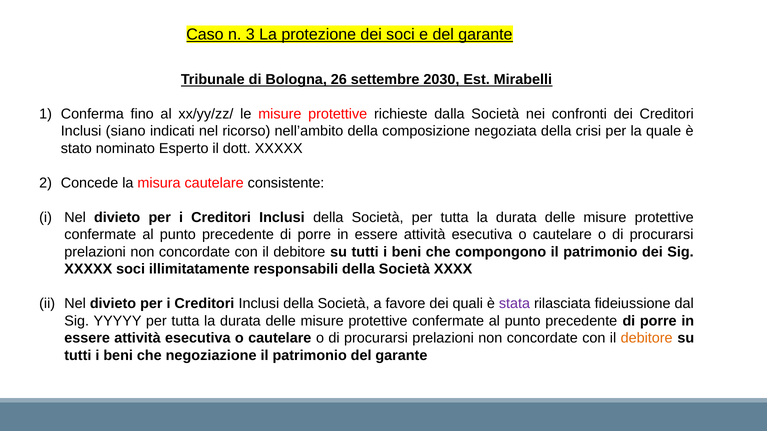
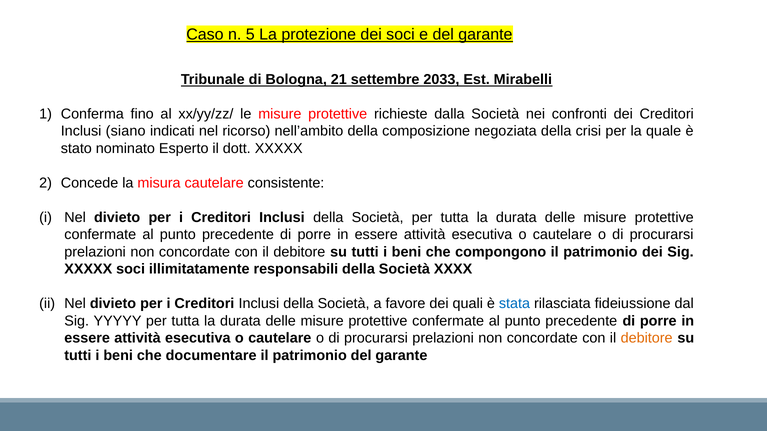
3: 3 -> 5
26: 26 -> 21
2030: 2030 -> 2033
stata colour: purple -> blue
negoziazione: negoziazione -> documentare
